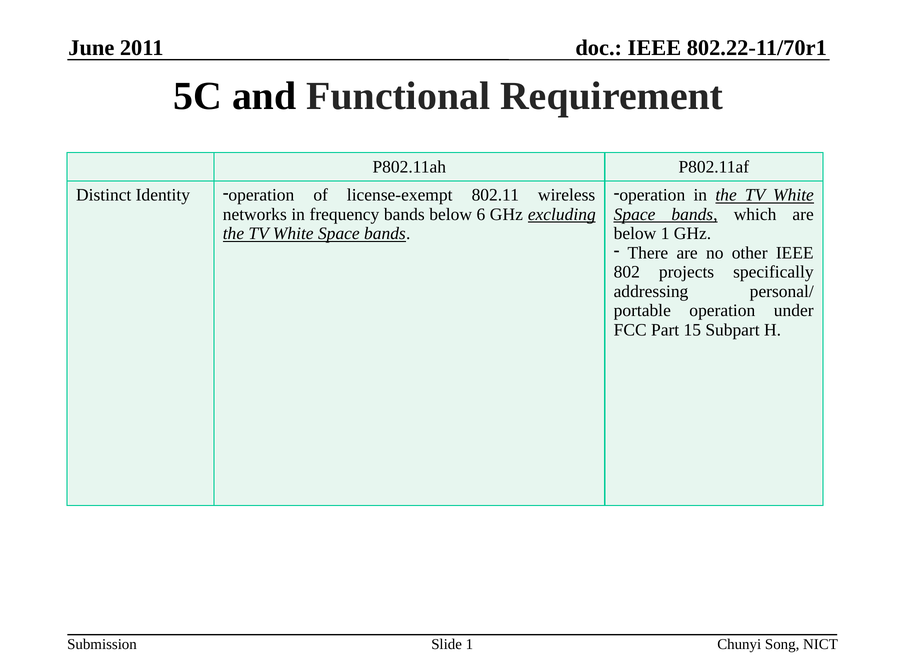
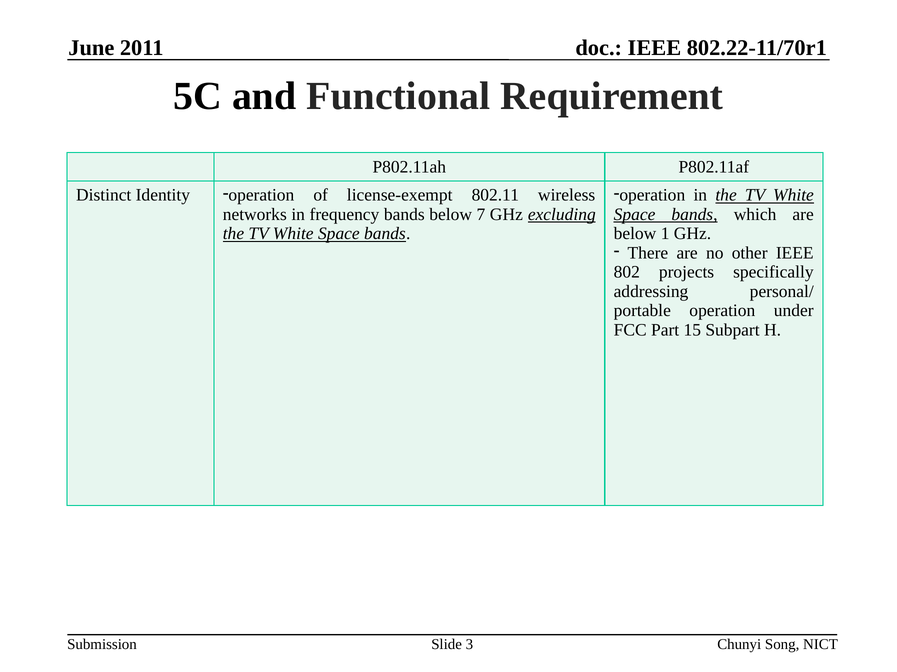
6: 6 -> 7
Slide 1: 1 -> 3
